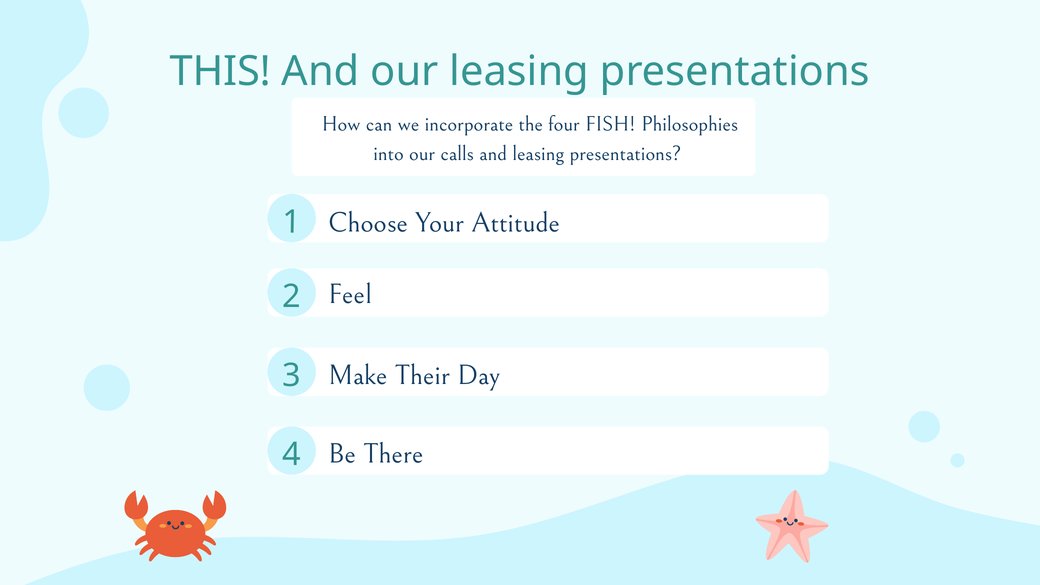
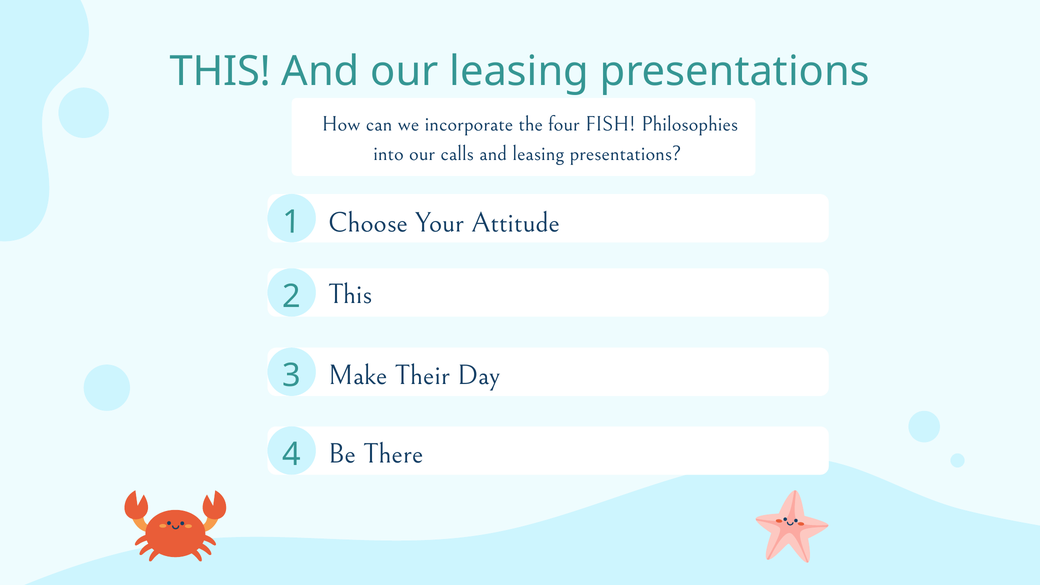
Feel at (350, 294): Feel -> This
